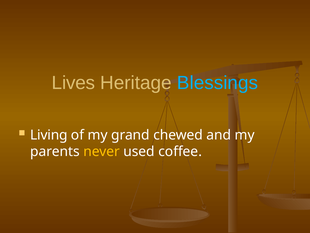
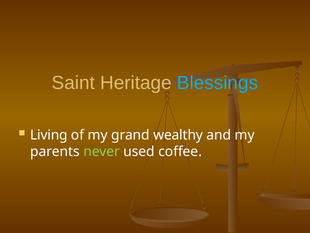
Lives: Lives -> Saint
chewed: chewed -> wealthy
never colour: yellow -> light green
